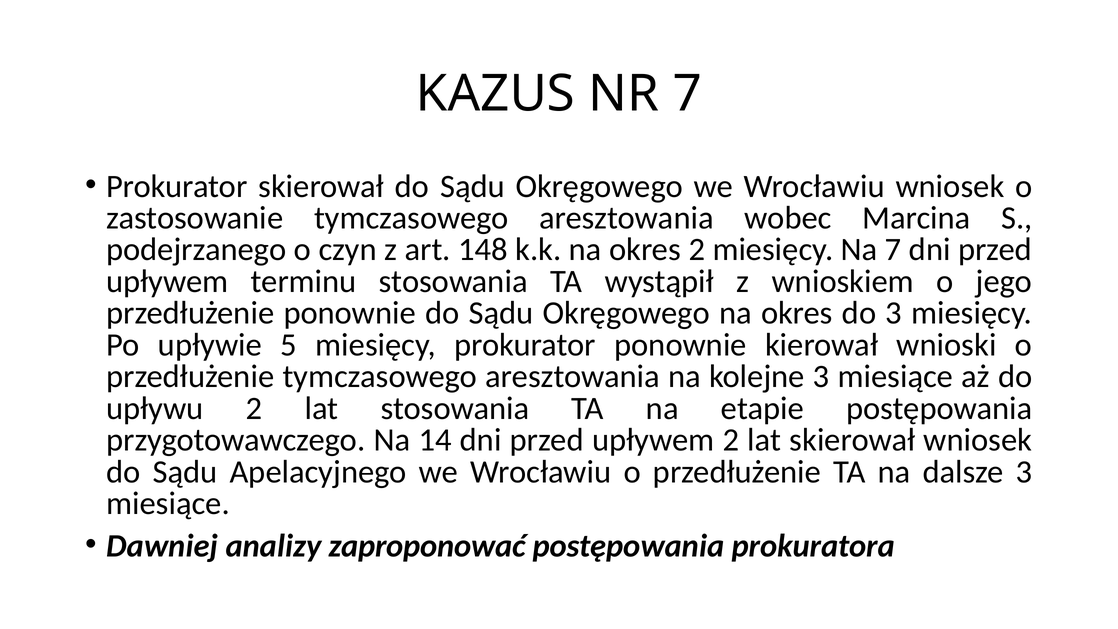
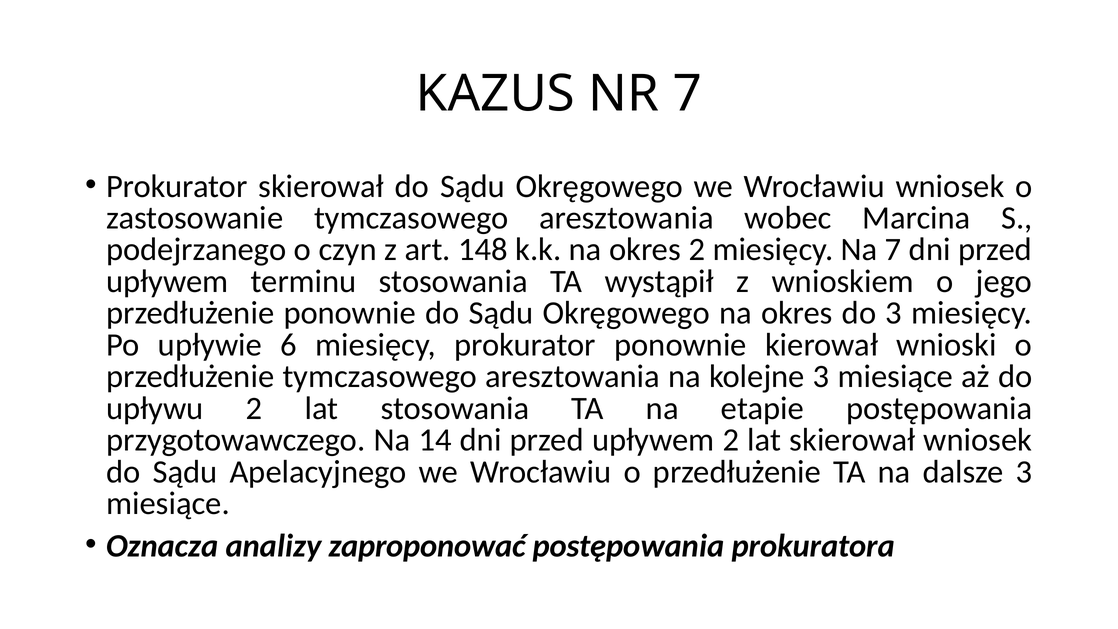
5: 5 -> 6
Dawniej: Dawniej -> Oznacza
